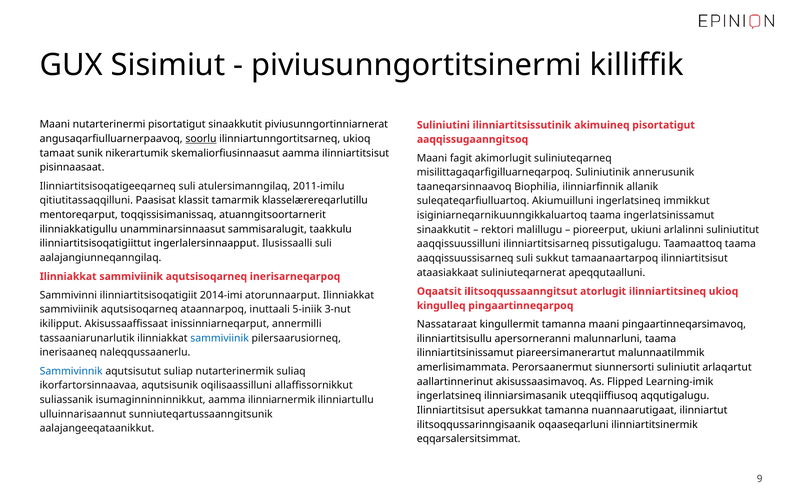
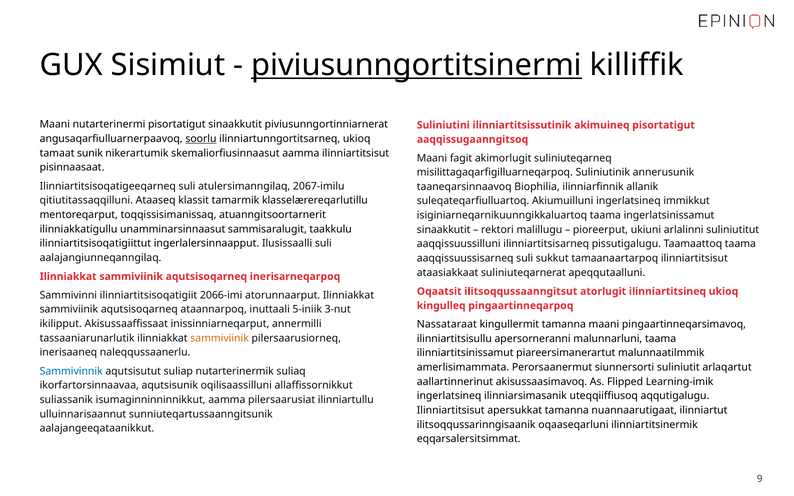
piviusunngortitsinermi underline: none -> present
2011-imilu: 2011-imilu -> 2067-imilu
Paasisat: Paasisat -> Ataaseq
2014-imi: 2014-imi -> 2066-imi
sammiviinik at (220, 338) colour: blue -> orange
ilinniarnermik: ilinniarnermik -> pilersaarusiat
